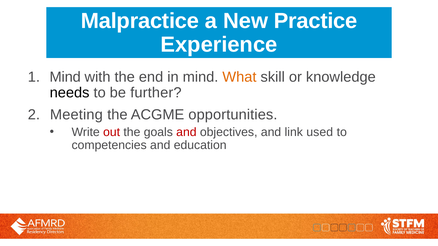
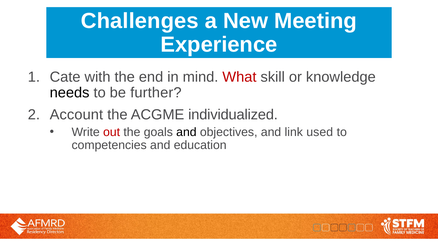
Malpractice: Malpractice -> Challenges
Practice: Practice -> Meeting
Mind at (65, 77): Mind -> Cate
What colour: orange -> red
Meeting: Meeting -> Account
opportunities: opportunities -> individualized
and at (186, 132) colour: red -> black
